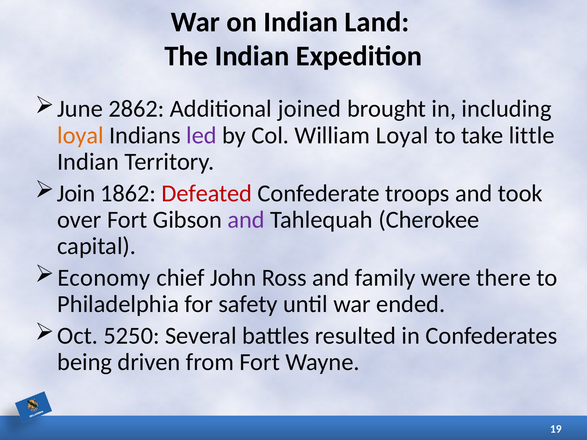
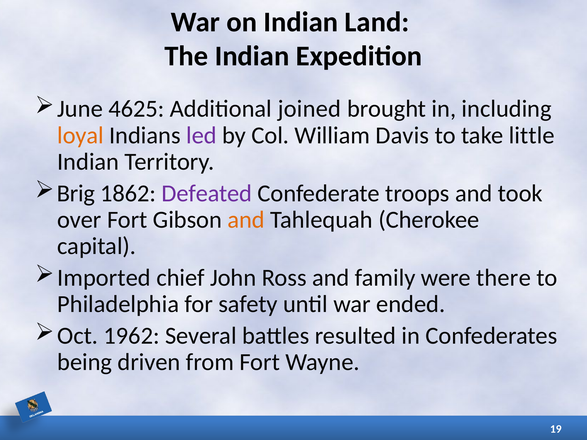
2862: 2862 -> 4625
William Loyal: Loyal -> Davis
Join: Join -> Brig
Defeated colour: red -> purple
and at (246, 220) colour: purple -> orange
Economy: Economy -> Imported
5250: 5250 -> 1962
